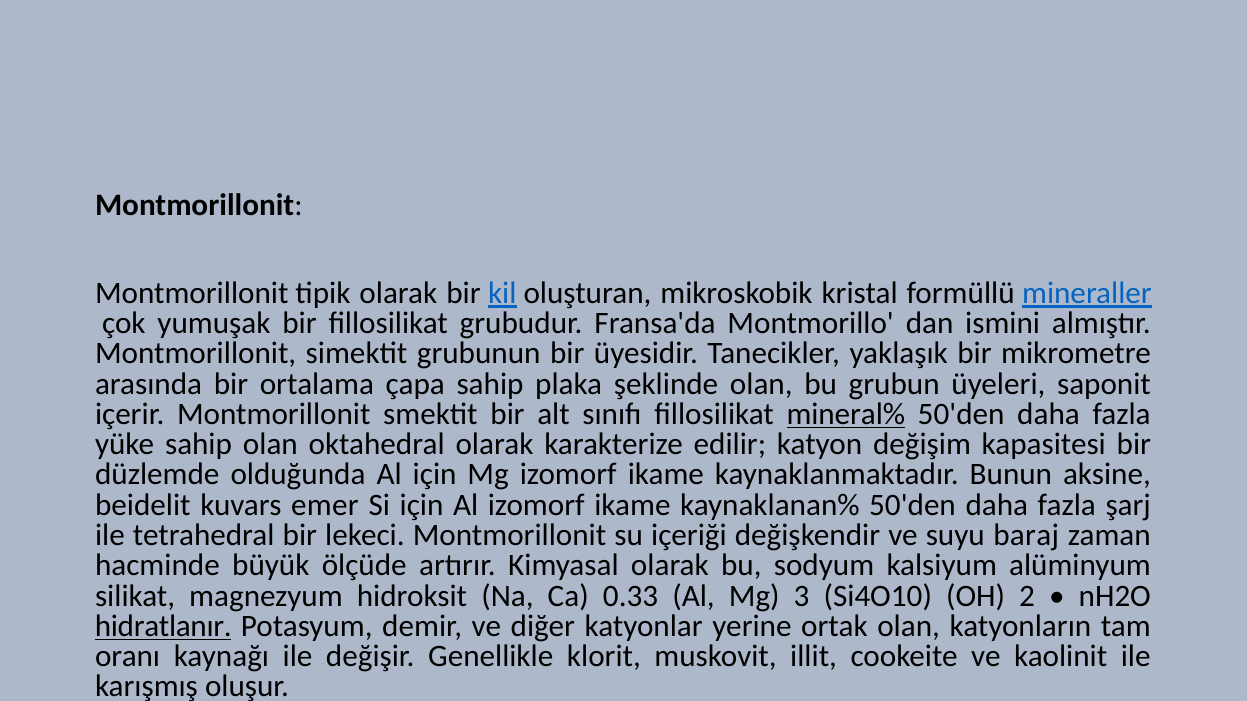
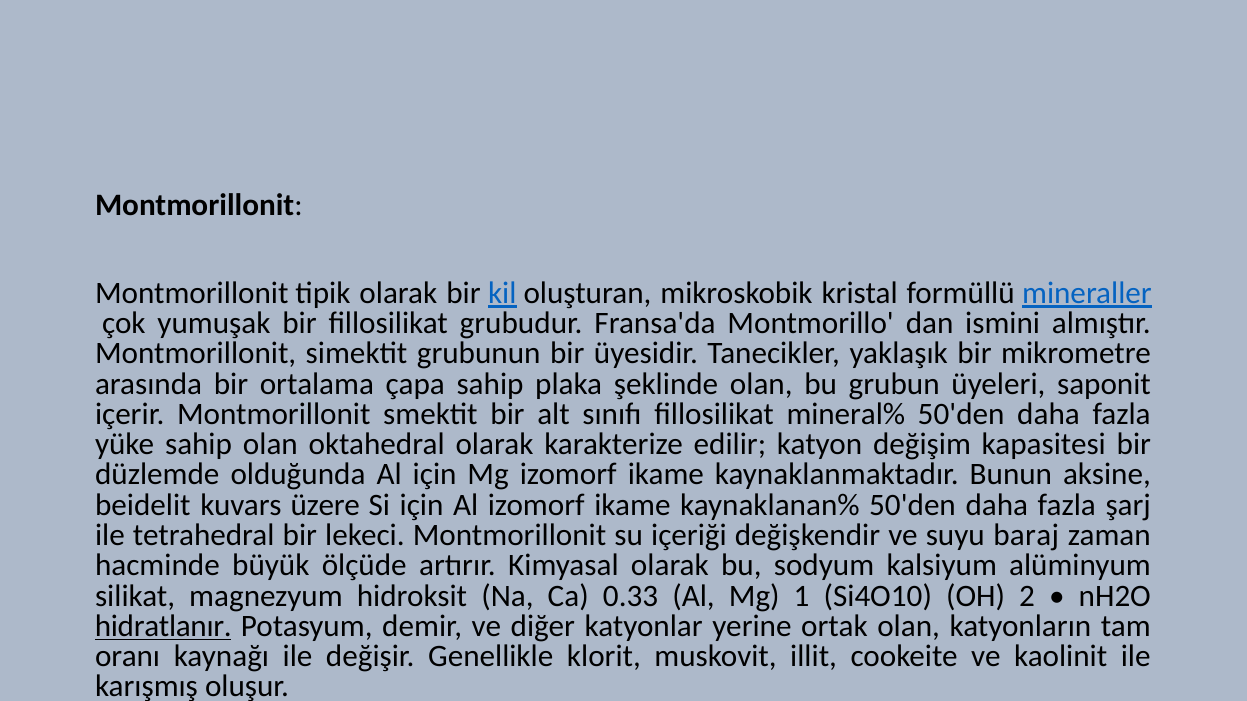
mineral% underline: present -> none
emer: emer -> üzere
3: 3 -> 1
